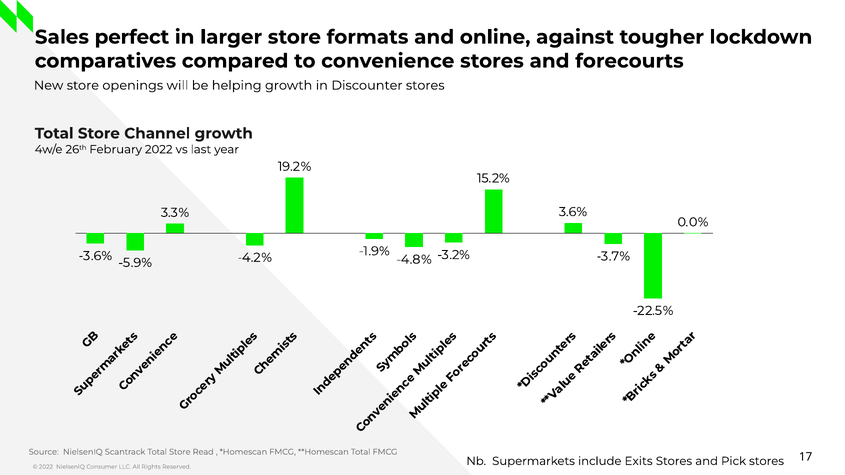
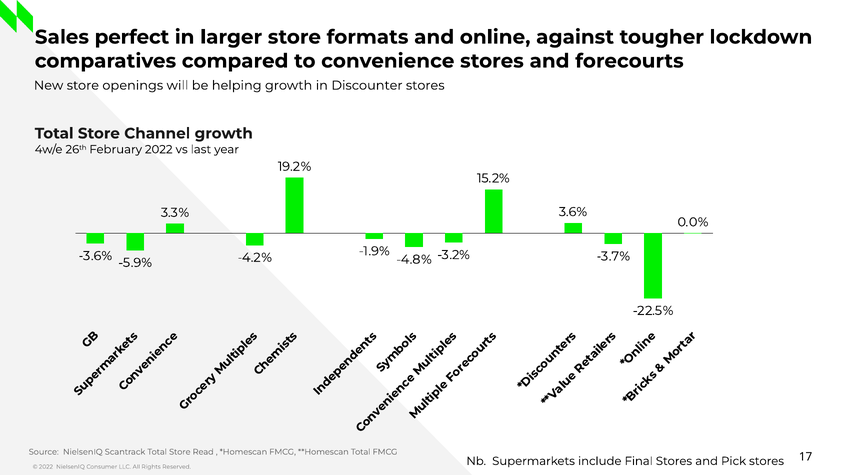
Exits: Exits -> Final
